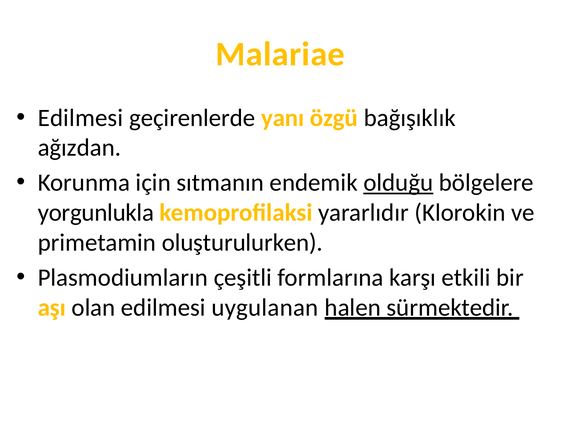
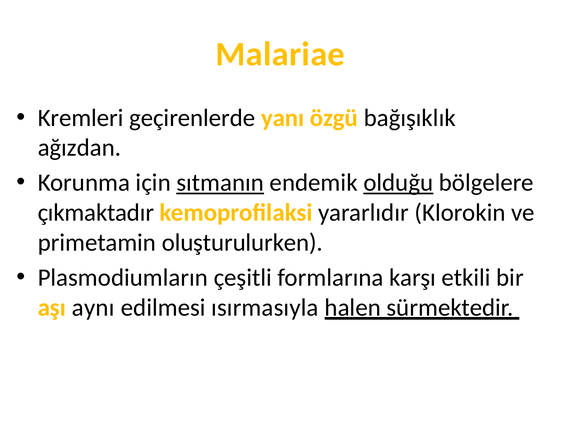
Edilmesi at (80, 118): Edilmesi -> Kremleri
sıtmanın underline: none -> present
yorgunlukla: yorgunlukla -> çıkmaktadır
olan: olan -> aynı
uygulanan: uygulanan -> ısırmasıyla
